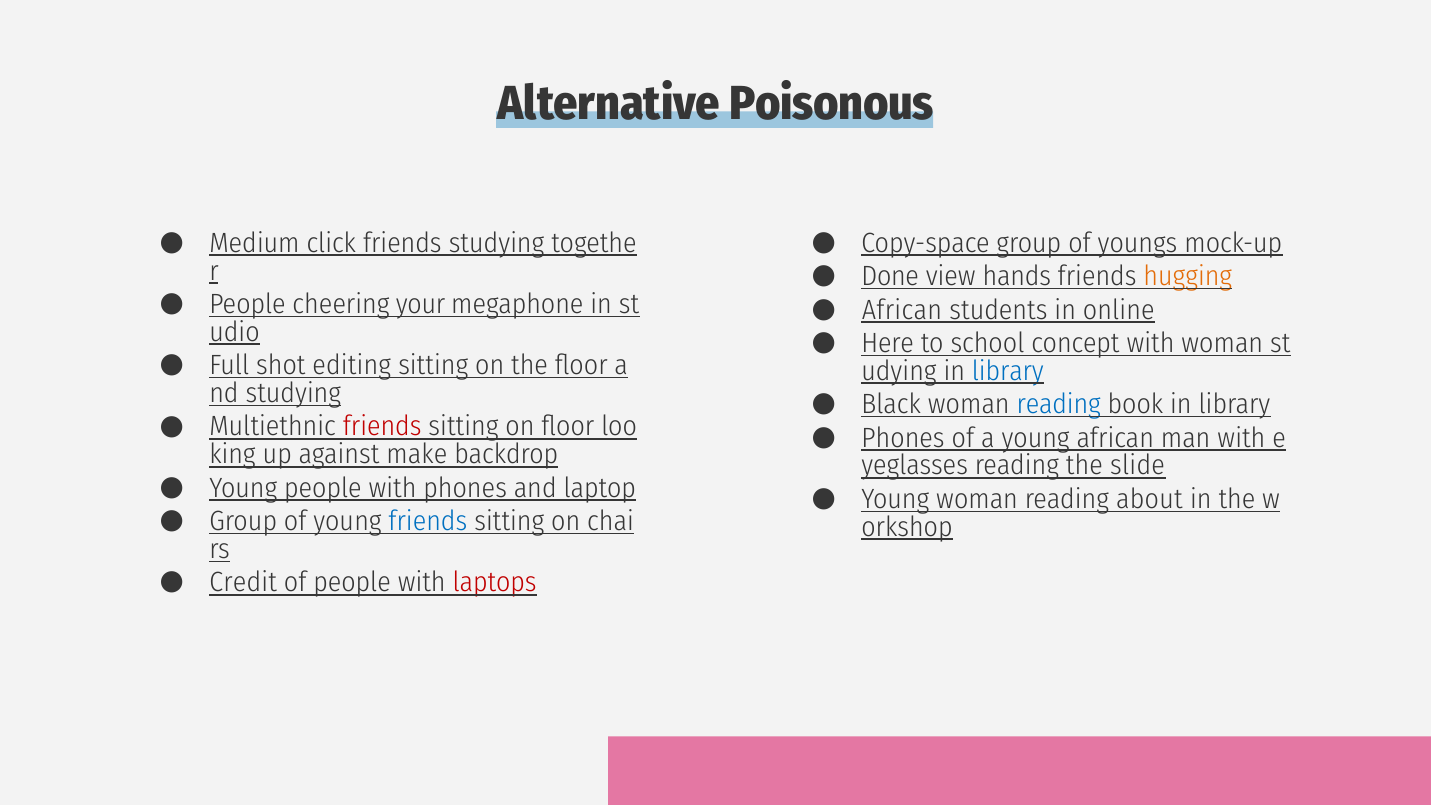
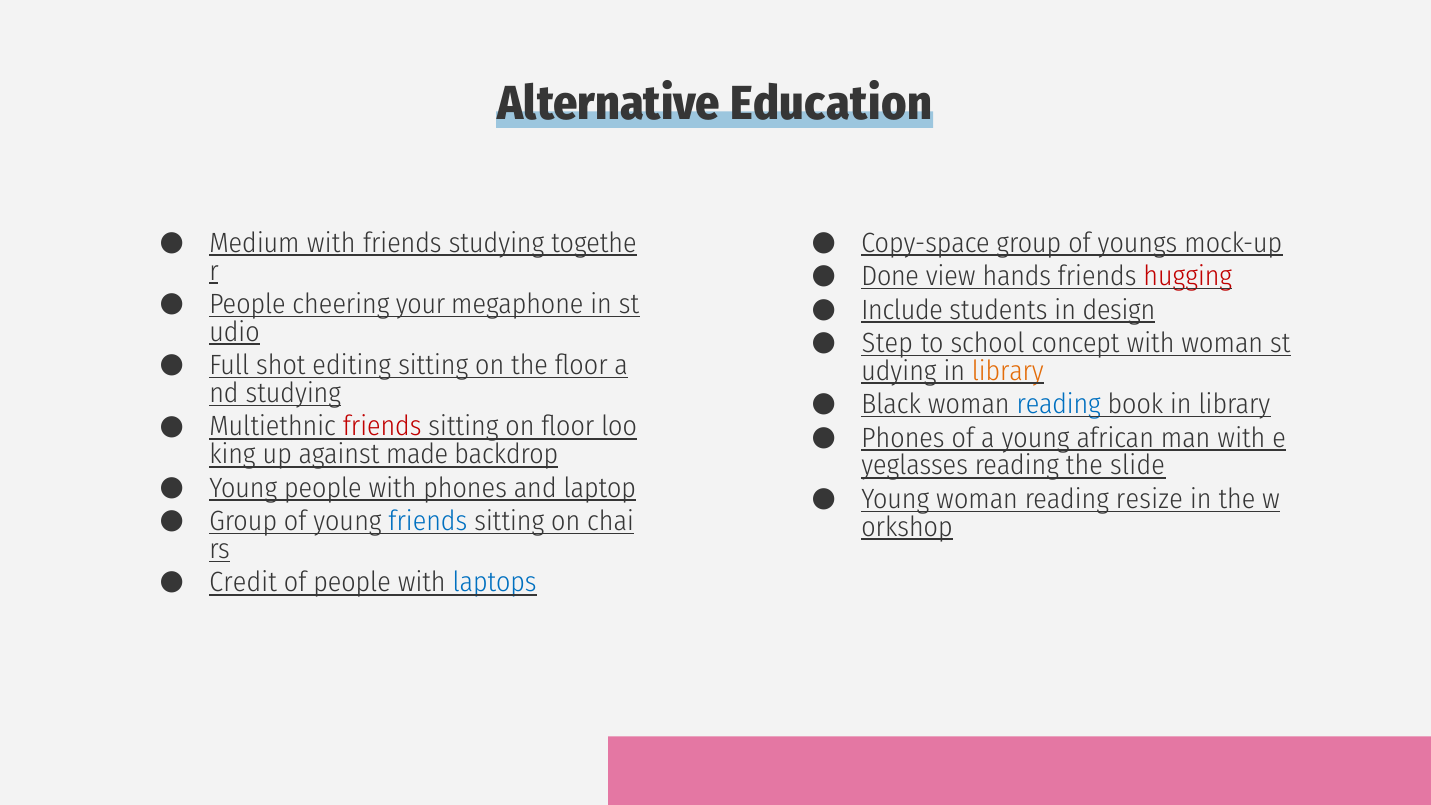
Poisonous: Poisonous -> Education
Medium click: click -> with
hugging colour: orange -> red
African at (902, 310): African -> Include
online: online -> design
Here: Here -> Step
library at (1008, 371) colour: blue -> orange
make: make -> made
about: about -> resize
laptops colour: red -> blue
